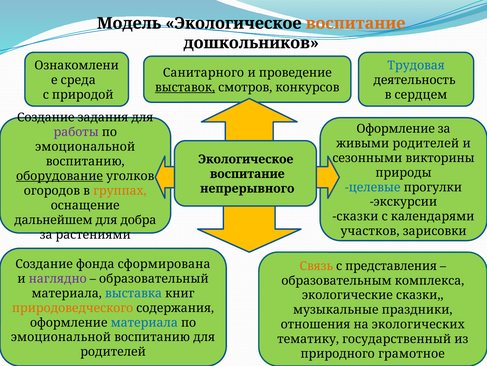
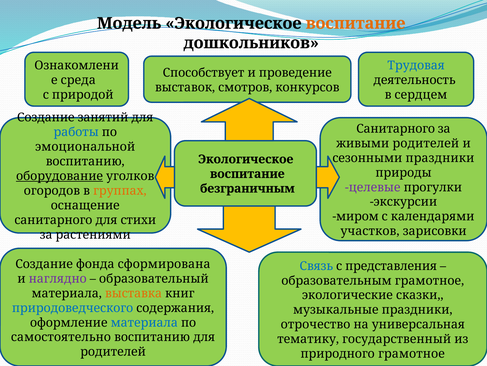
Санитарного: Санитарного -> Способствует
выставок underline: present -> none
задания: задания -> занятий
Оформление at (396, 129): Оформление -> Санитарного
работы colour: purple -> blue
сезонными викторины: викторины -> праздники
целевые colour: blue -> purple
непрерывного: непрерывного -> безграничным
сказки at (355, 216): сказки -> миром
дальнейшем at (53, 220): дальнейшем -> санитарного
добра: добра -> стихи
Связь colour: orange -> blue
образовательным комплекса: комплекса -> грамотное
выставка colour: blue -> orange
природоведческого colour: orange -> blue
отношения: отношения -> отрочество
экологических: экологических -> универсальная
эмоциональной at (61, 337): эмоциональной -> самостоятельно
